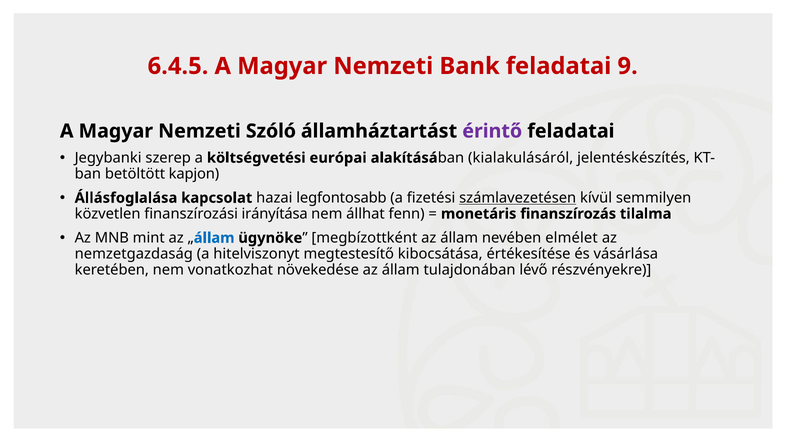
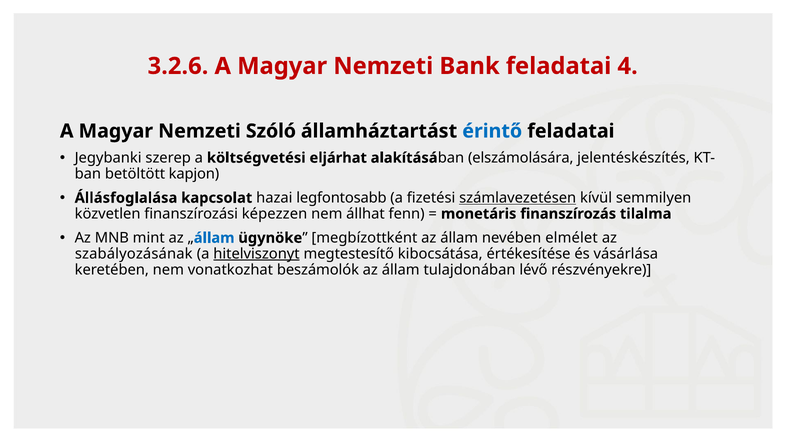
6.4.5: 6.4.5 -> 3.2.6
9: 9 -> 4
érintő colour: purple -> blue
európai: európai -> eljárhat
kialakulásáról: kialakulásáról -> elszámolására
irányítása: irányítása -> képezzen
nemzetgazdaság: nemzetgazdaság -> szabályozásának
hitelviszonyt underline: none -> present
növekedése: növekedése -> beszámolók
